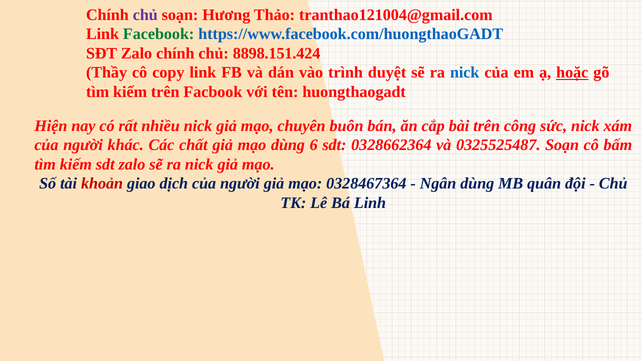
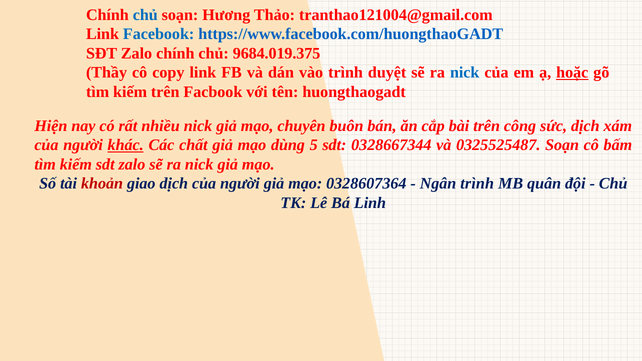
chủ at (145, 15) colour: purple -> blue
Facebook colour: green -> blue
8898.151.424: 8898.151.424 -> 9684.019.375
sức nick: nick -> dịch
khác underline: none -> present
6: 6 -> 5
0328662364: 0328662364 -> 0328667344
0328467364: 0328467364 -> 0328607364
Ngân dùng: dùng -> trình
